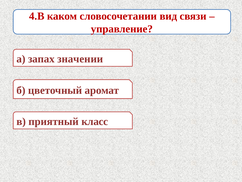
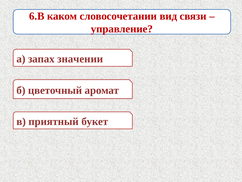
4.В: 4.В -> 6.В
класс: класс -> букет
